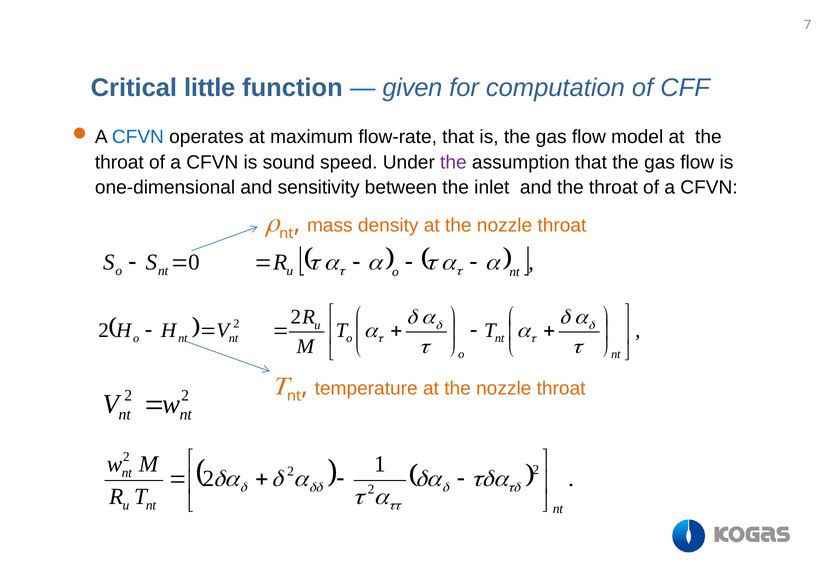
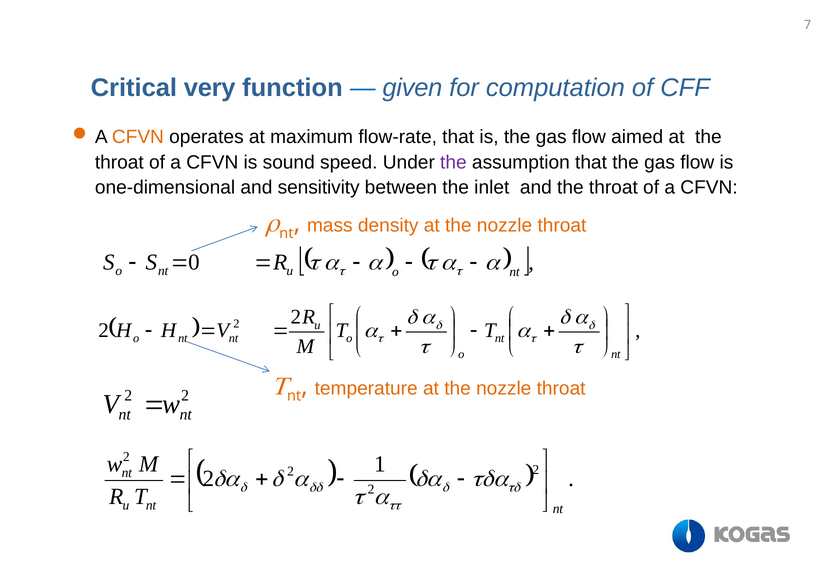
little: little -> very
CFVN at (138, 137) colour: blue -> orange
model: model -> aimed
